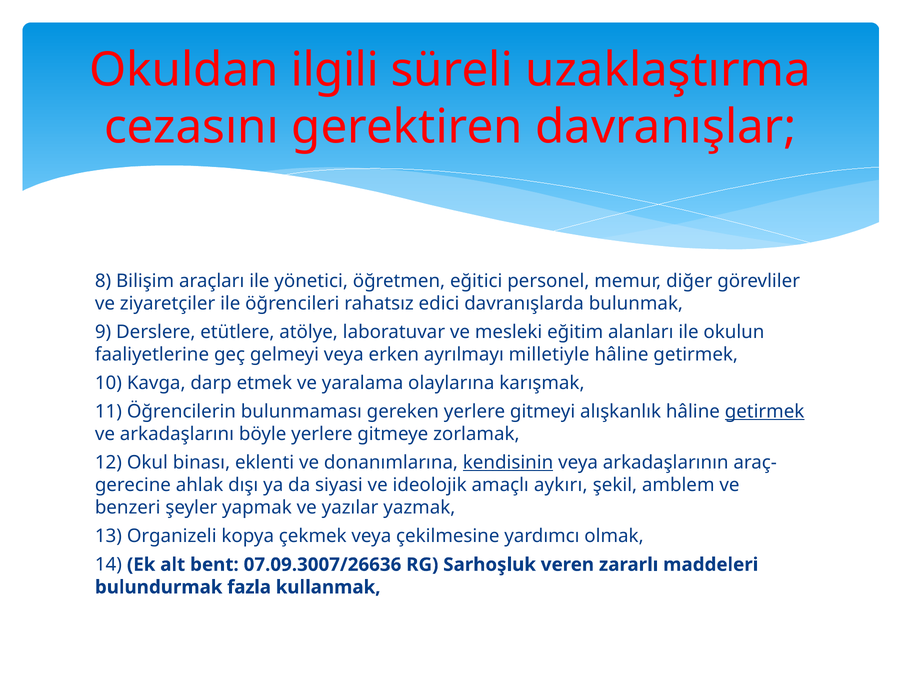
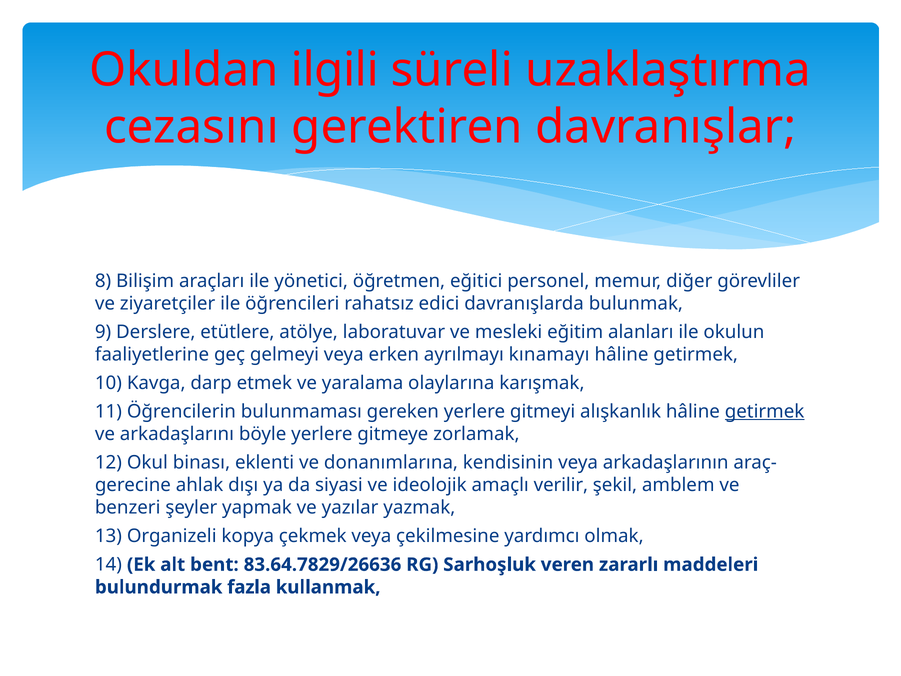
milletiyle: milletiyle -> kınamayı
kendisinin underline: present -> none
aykırı: aykırı -> verilir
07.09.3007/26636: 07.09.3007/26636 -> 83.64.7829/26636
